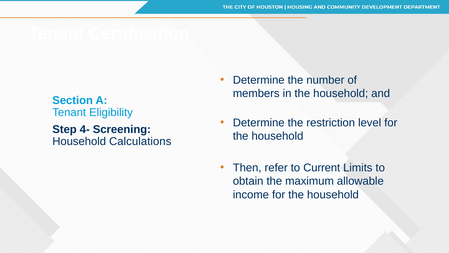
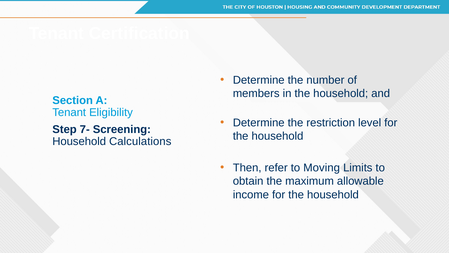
4-: 4- -> 7-
Current: Current -> Moving
